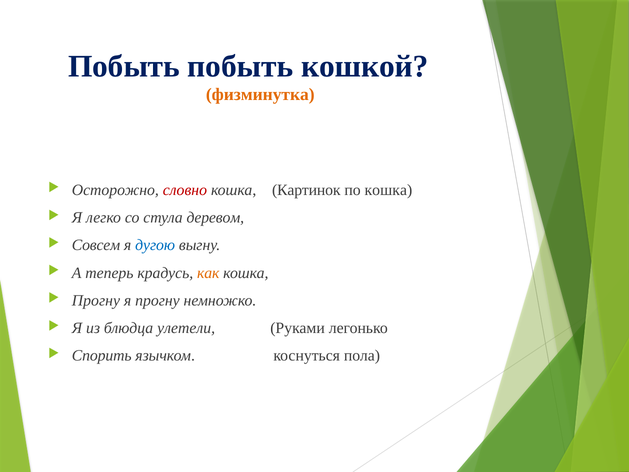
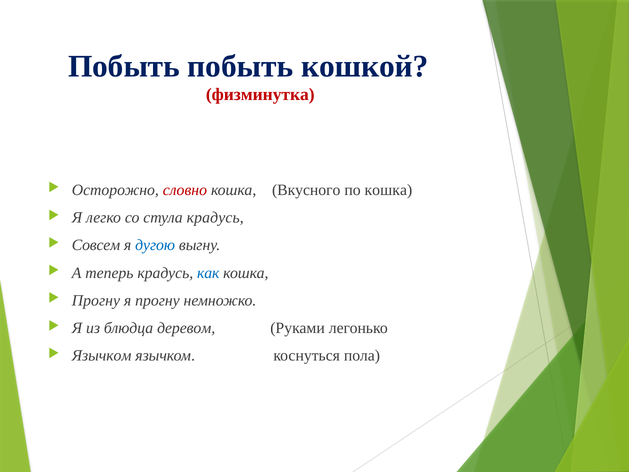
физминутка colour: orange -> red
Картинок: Картинок -> Вкусного
стула деревом: деревом -> крадусь
как colour: orange -> blue
улетели: улетели -> деревом
Спорить at (102, 356): Спорить -> Язычком
